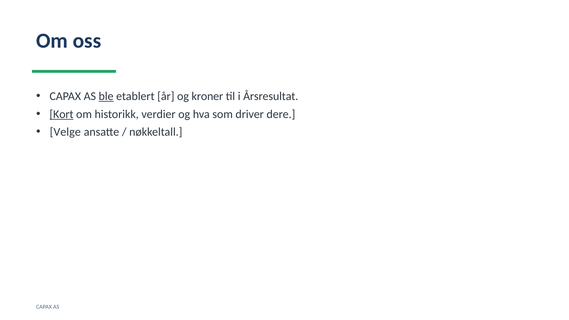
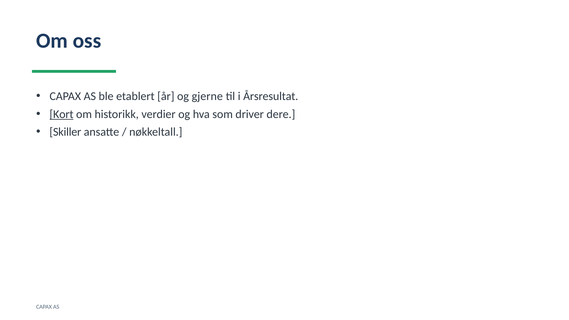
ble underline: present -> none
kroner: kroner -> gjerne
Velge: Velge -> Skiller
